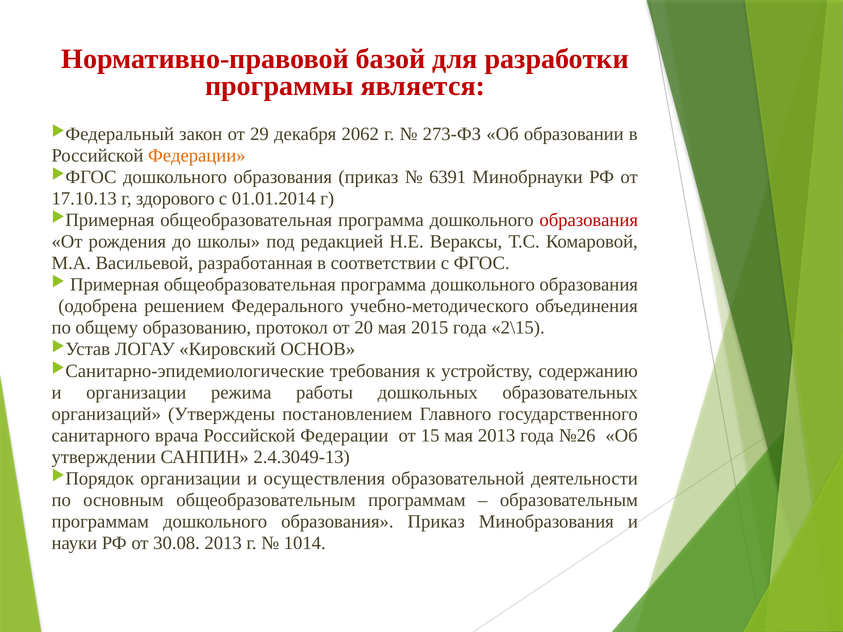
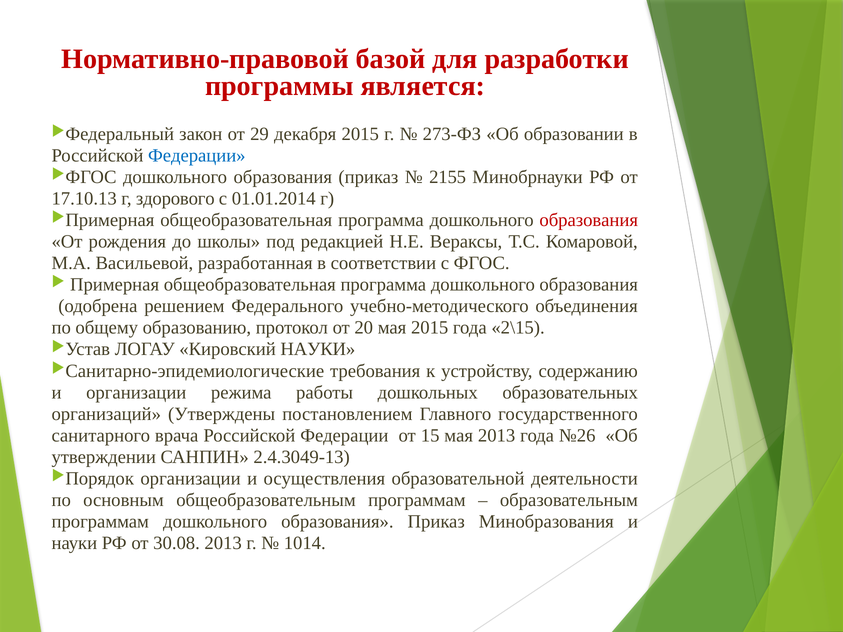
декабря 2062: 2062 -> 2015
Федерации at (197, 156) colour: orange -> blue
6391: 6391 -> 2155
Кировский ОСНОВ: ОСНОВ -> НАУКИ
